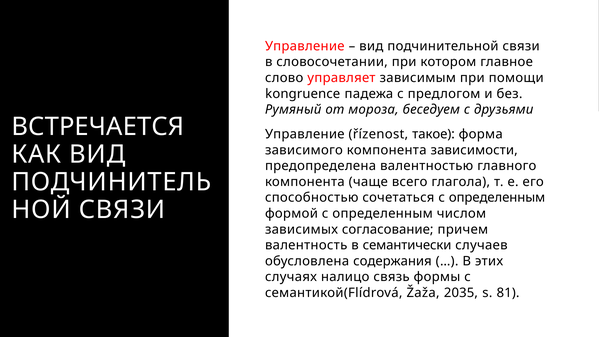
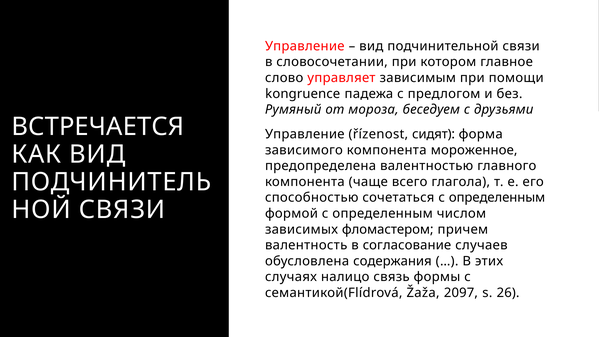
такое: такое -> сидят
зависимости: зависимости -> мороженное
согласование: согласование -> фломастером
семантически: семантически -> cогласование
2035: 2035 -> 2097
81: 81 -> 26
